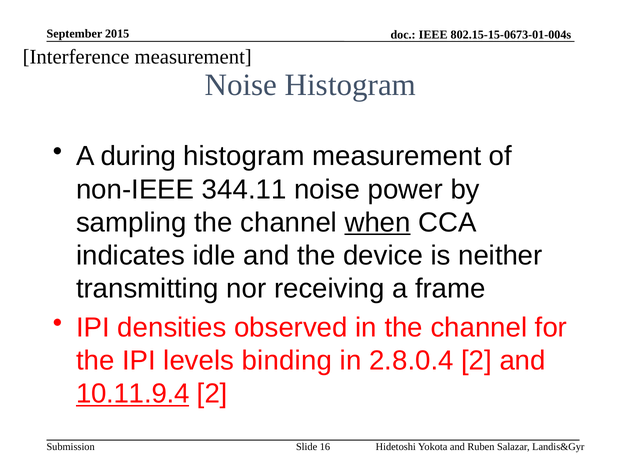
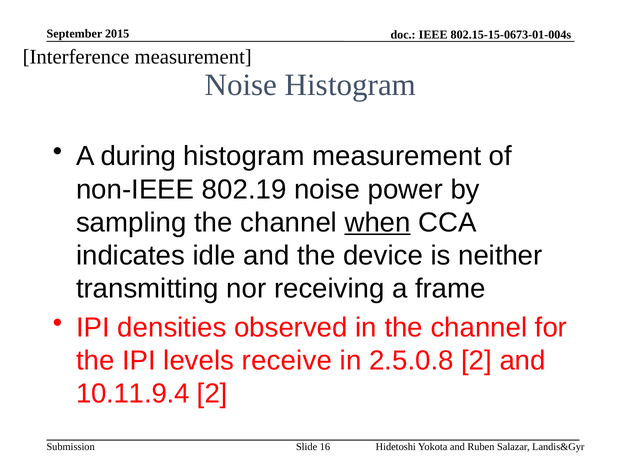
344.11: 344.11 -> 802.19
binding: binding -> receive
2.8.0.4: 2.8.0.4 -> 2.5.0.8
10.11.9.4 underline: present -> none
